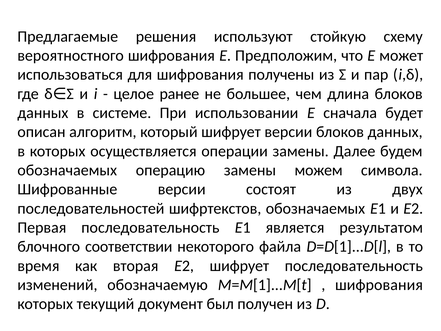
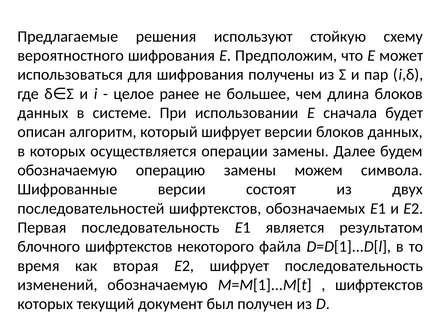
обозначаемых at (67, 170): обозначаемых -> обозначаемую
блочного соответствии: соответствии -> шифртекстов
шифрования at (379, 285): шифрования -> шифртекстов
